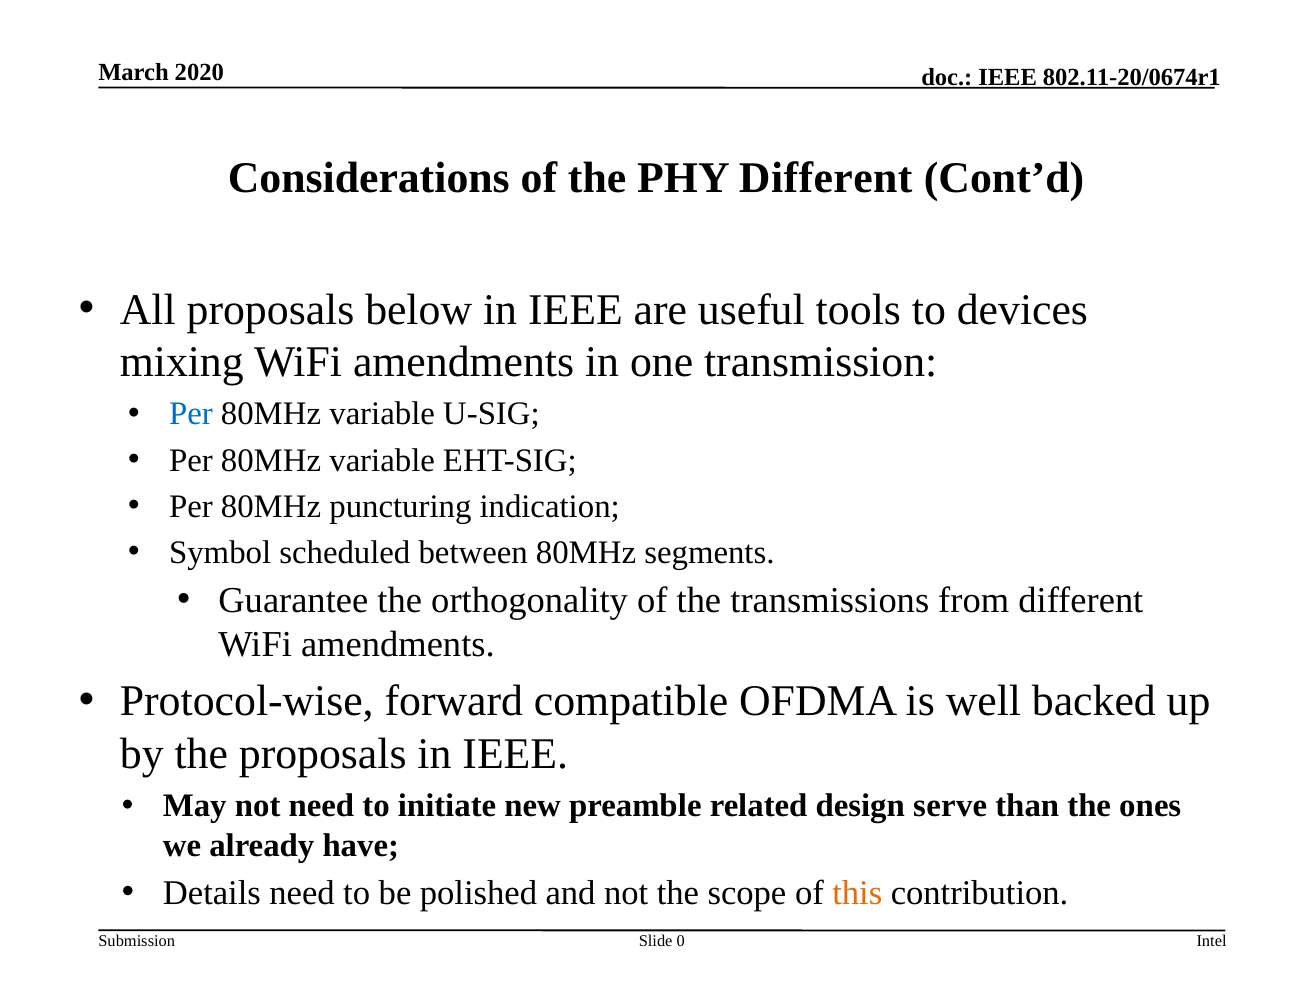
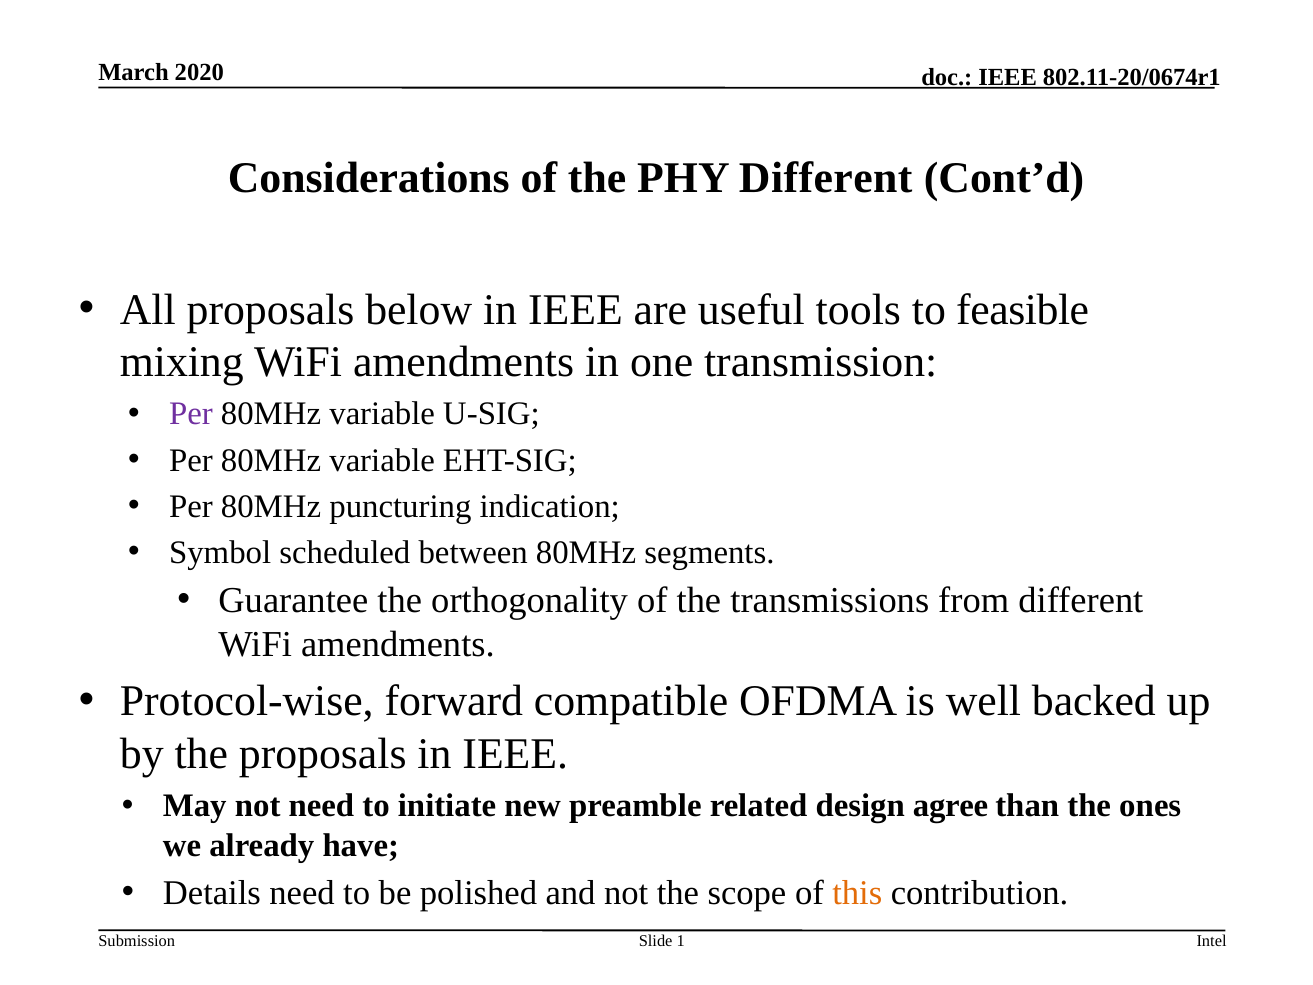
devices: devices -> feasible
Per at (191, 414) colour: blue -> purple
serve: serve -> agree
0: 0 -> 1
